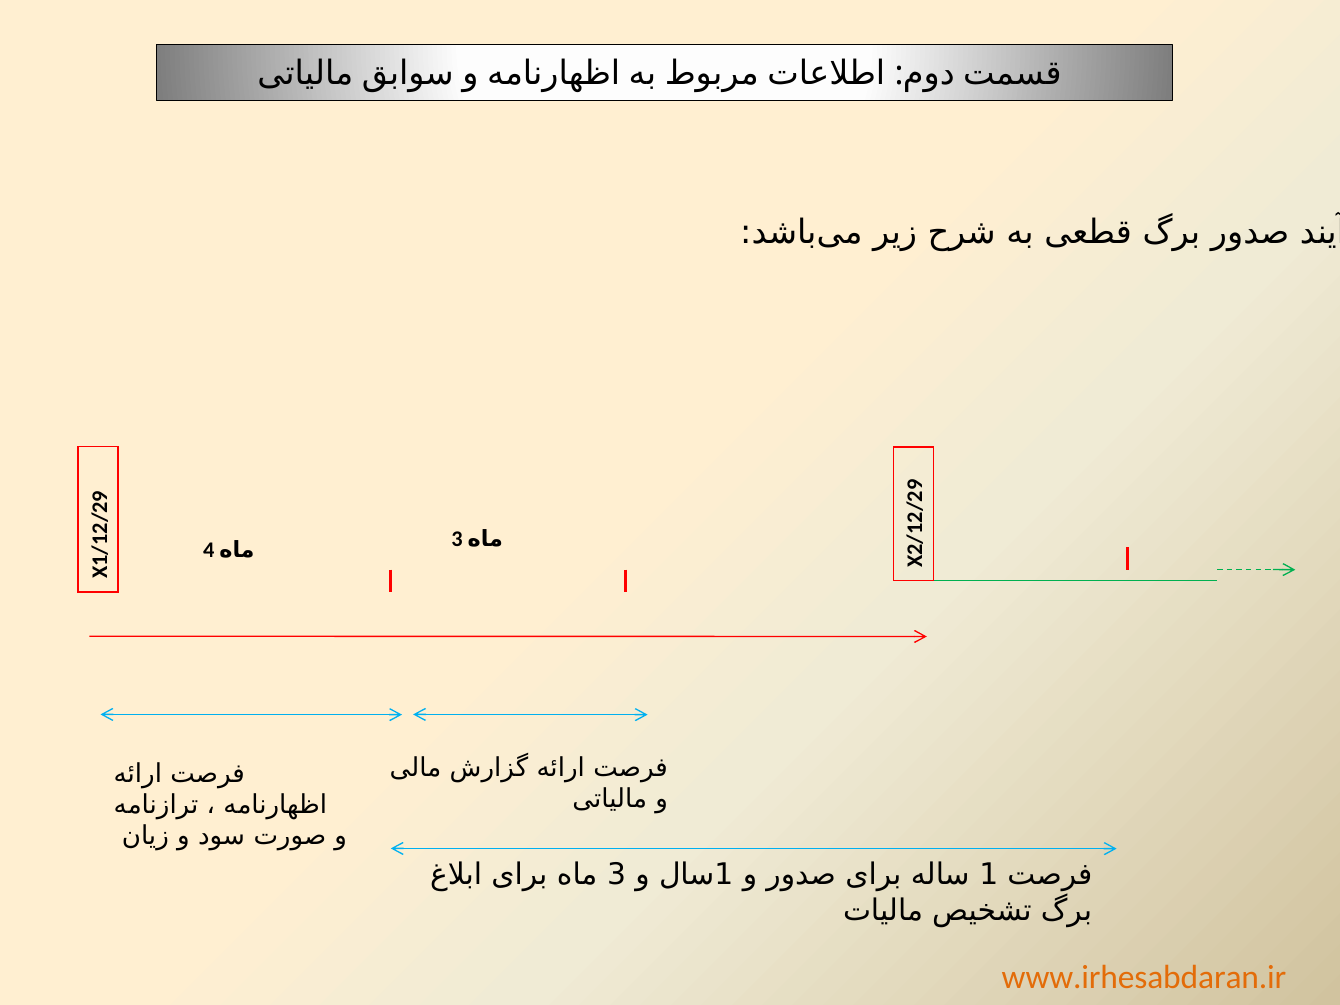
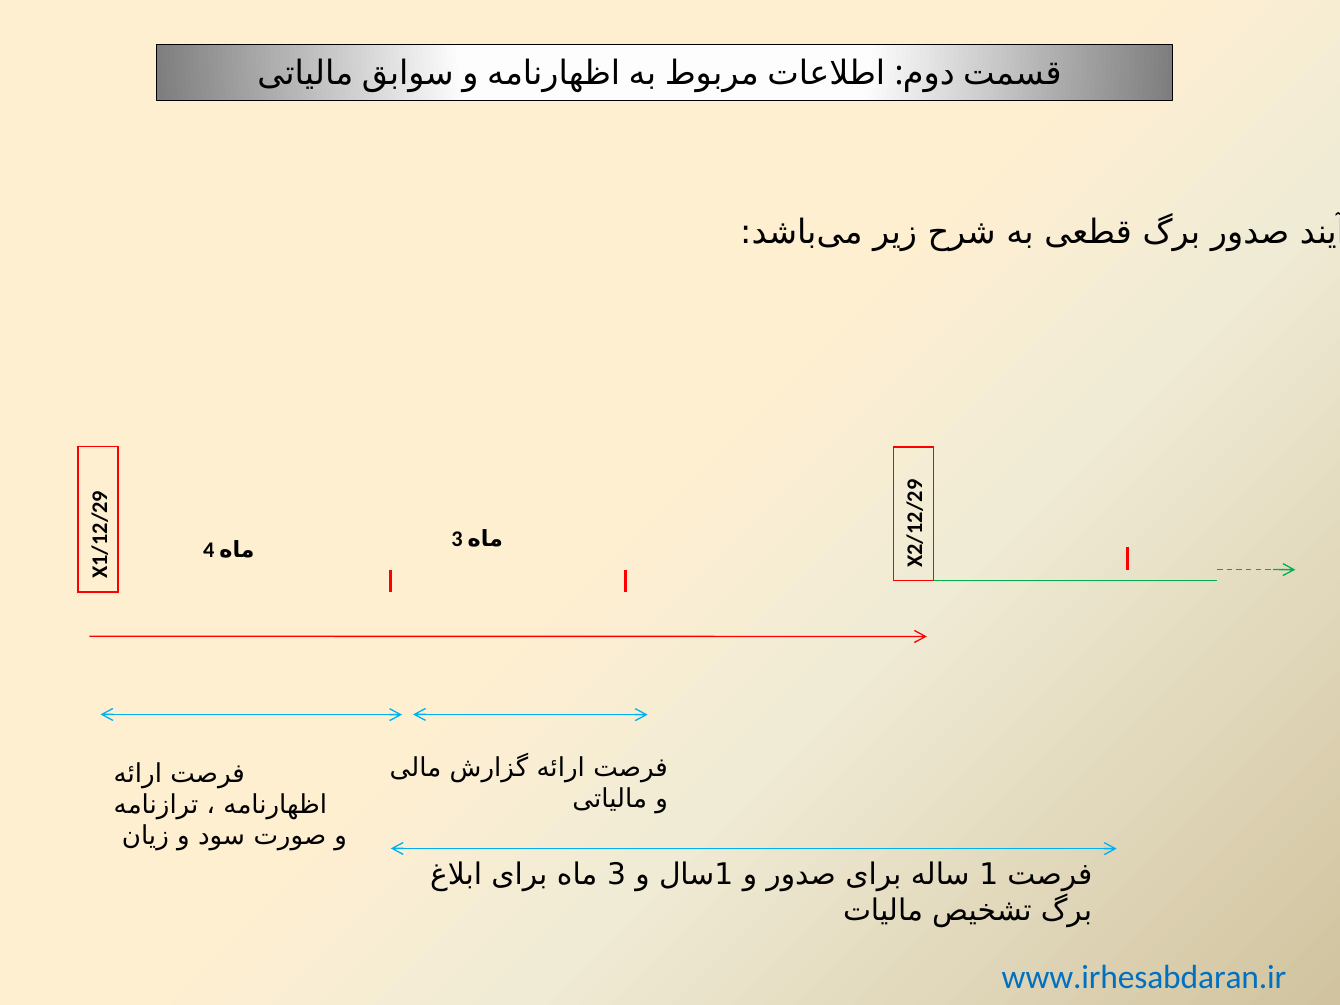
www.irhesabdaran.ir colour: orange -> blue
